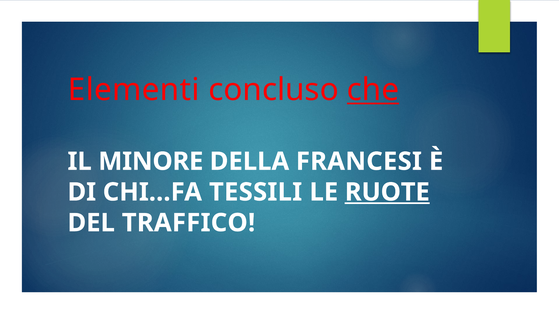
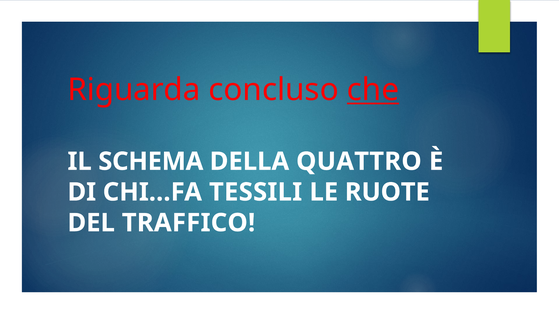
Elementi: Elementi -> Riguarda
MINORE: MINORE -> SCHEMA
FRANCESI: FRANCESI -> QUATTRO
RUOTE underline: present -> none
